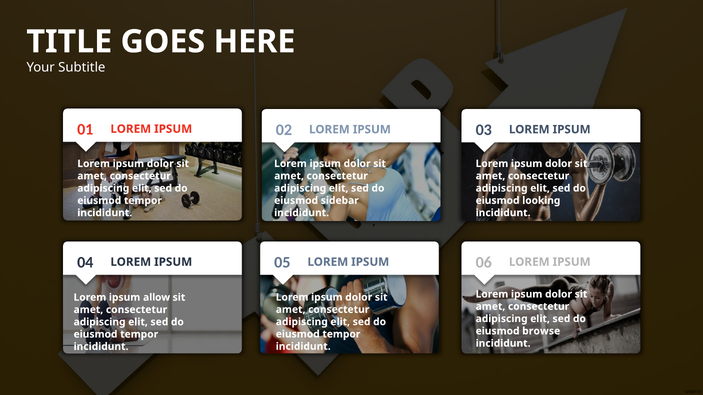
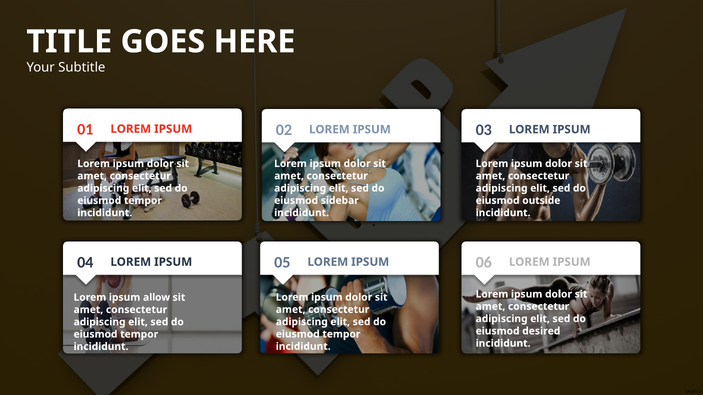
looking: looking -> outside
browse: browse -> desired
